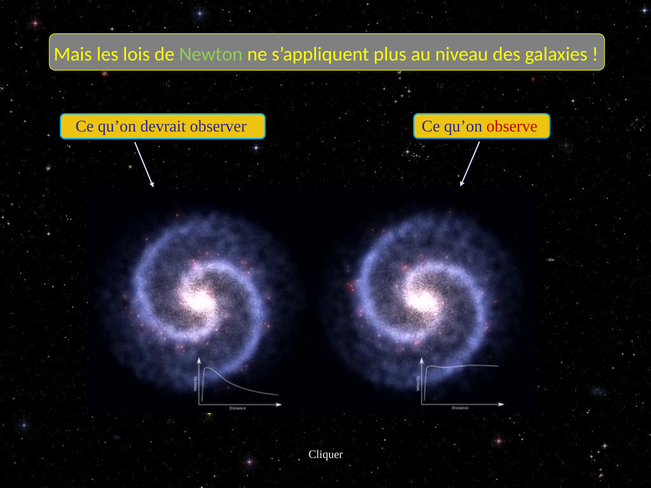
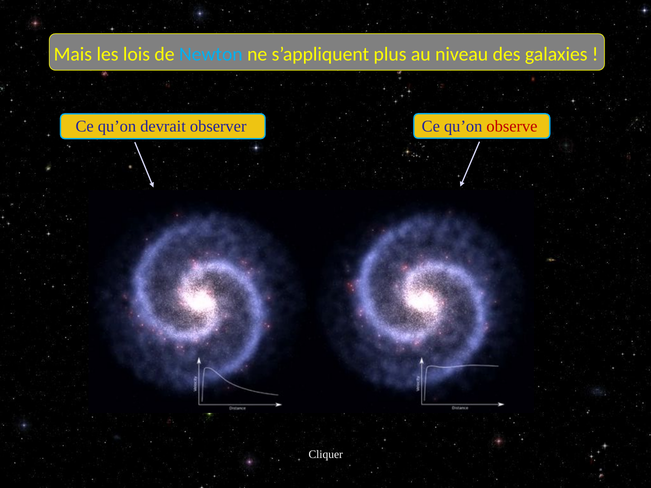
Newton colour: light green -> light blue
